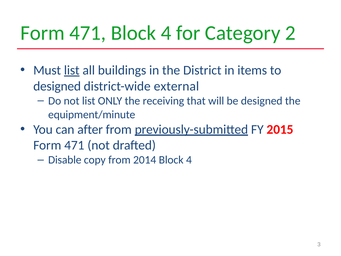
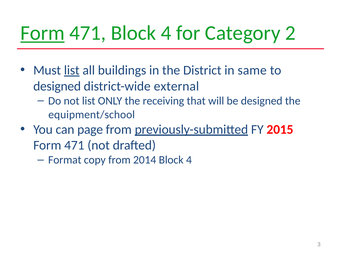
Form at (43, 33) underline: none -> present
items: items -> same
equipment/minute: equipment/minute -> equipment/school
after: after -> page
Disable: Disable -> Format
